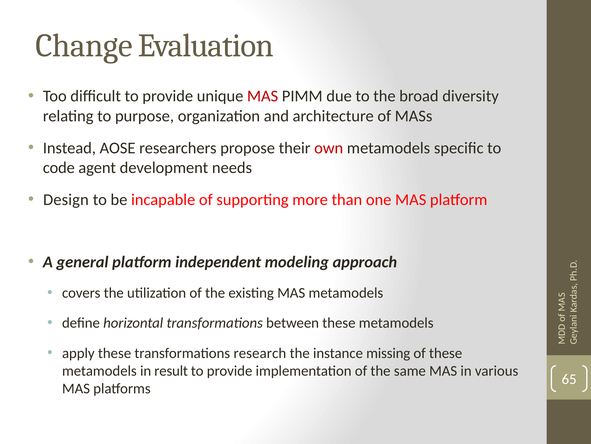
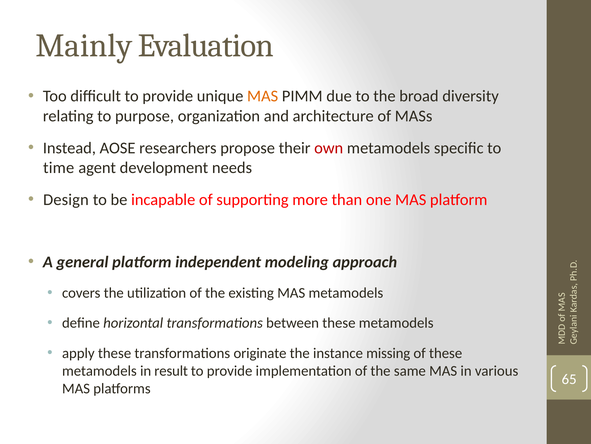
Change: Change -> Mainly
MAS at (263, 96) colour: red -> orange
code: code -> time
research: research -> originate
